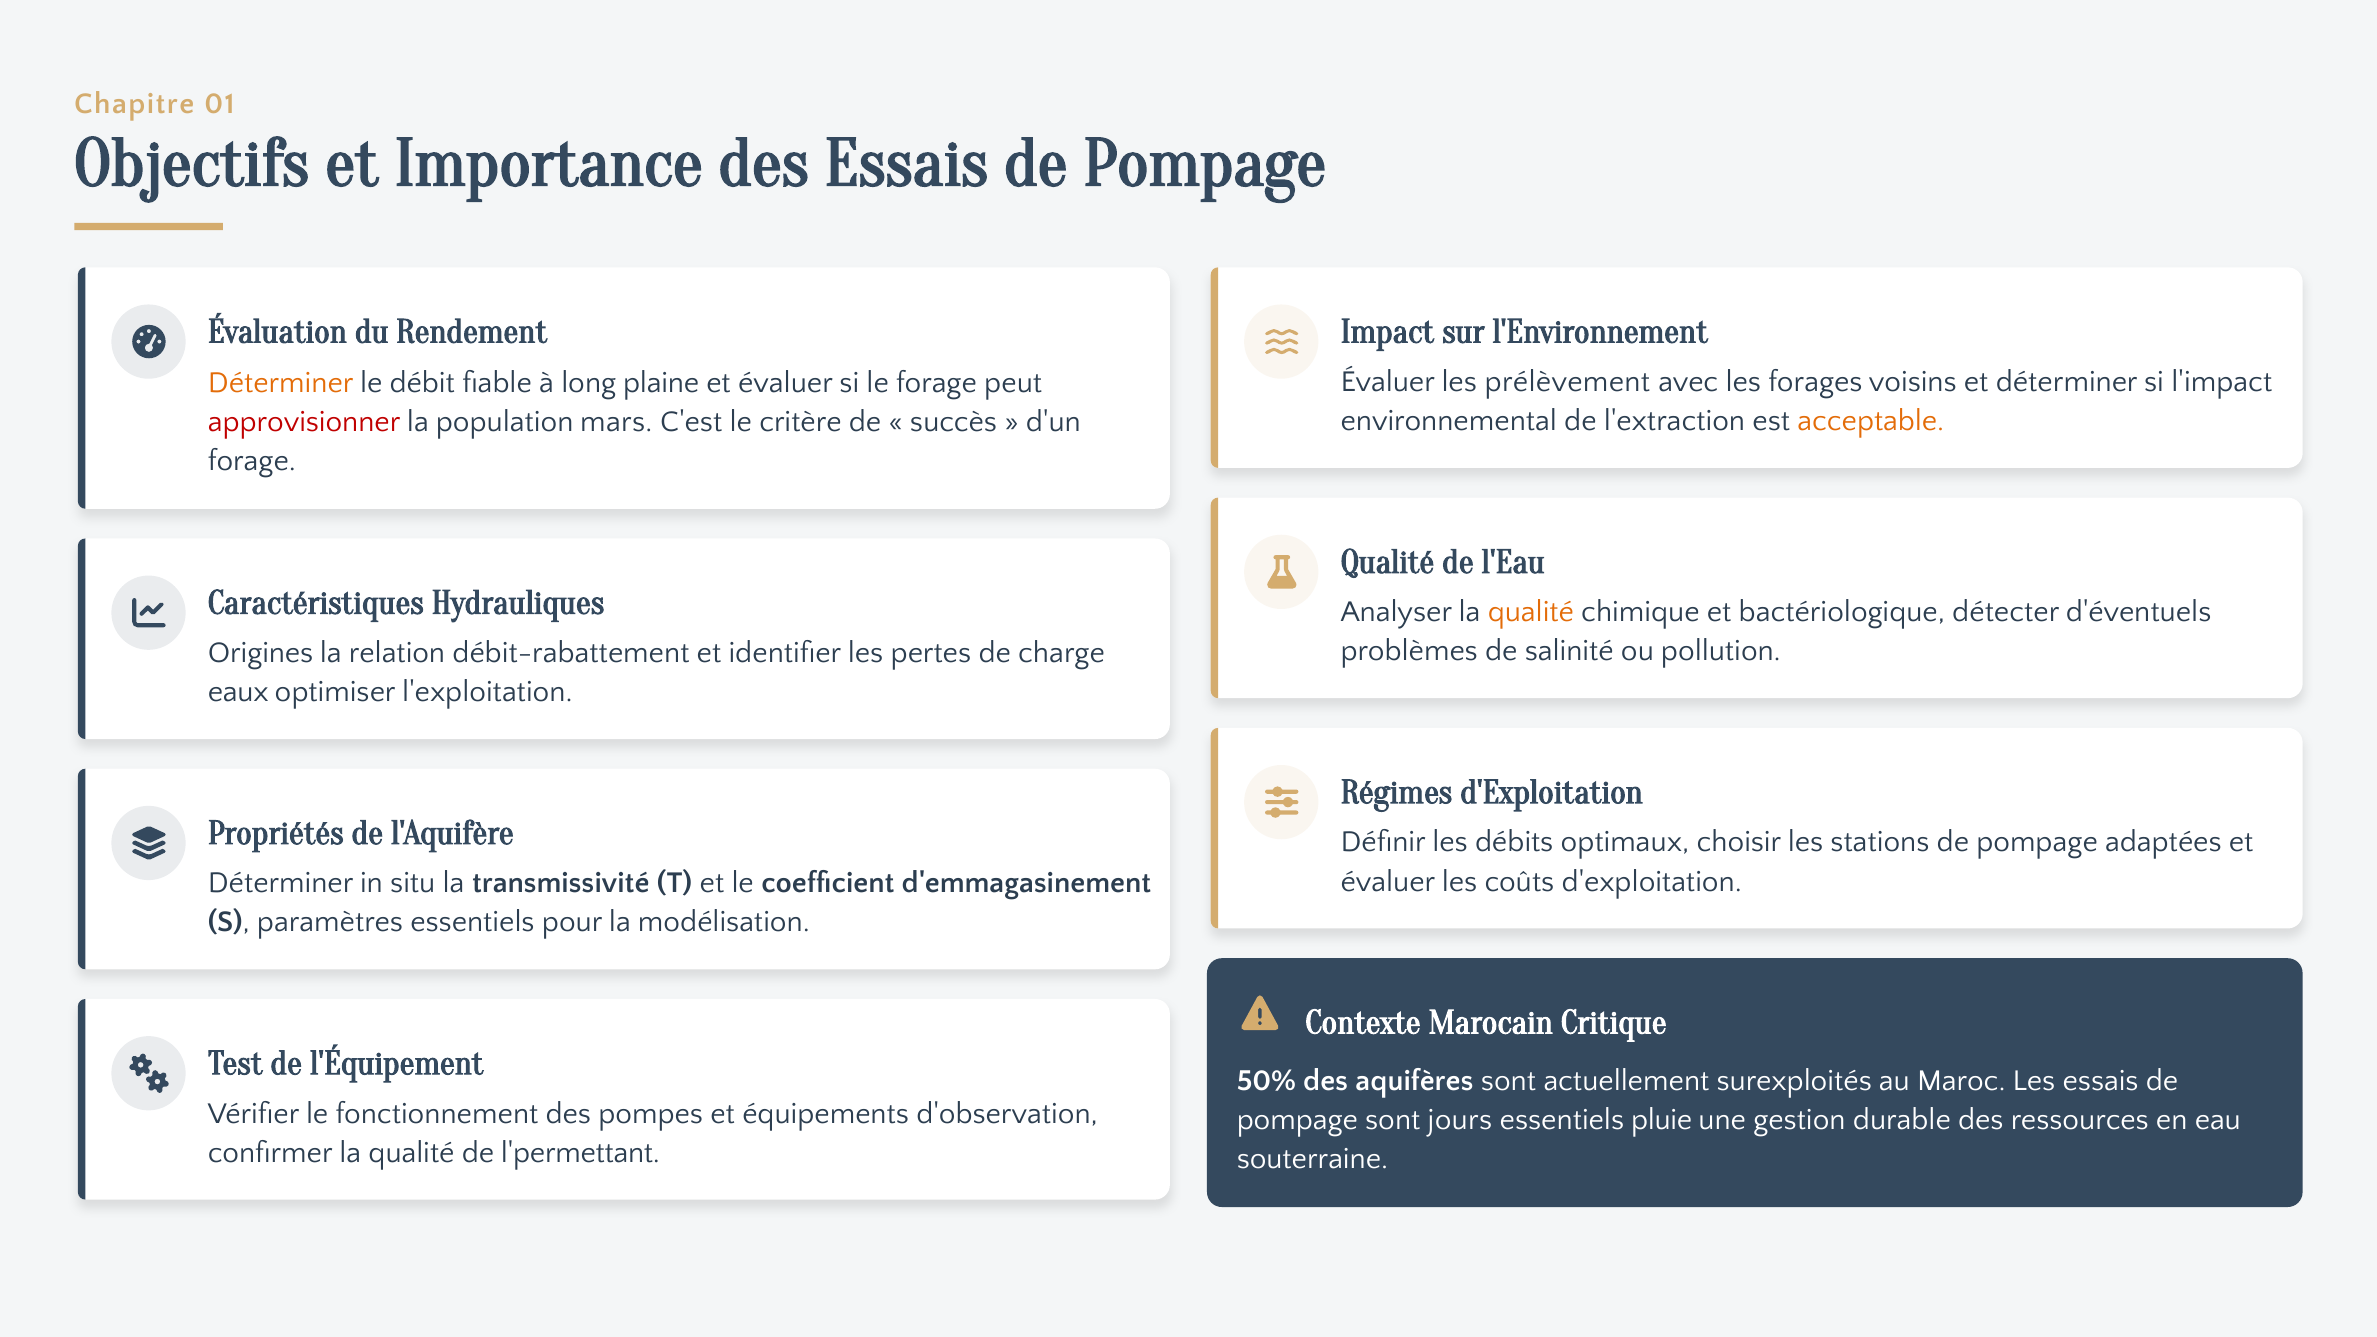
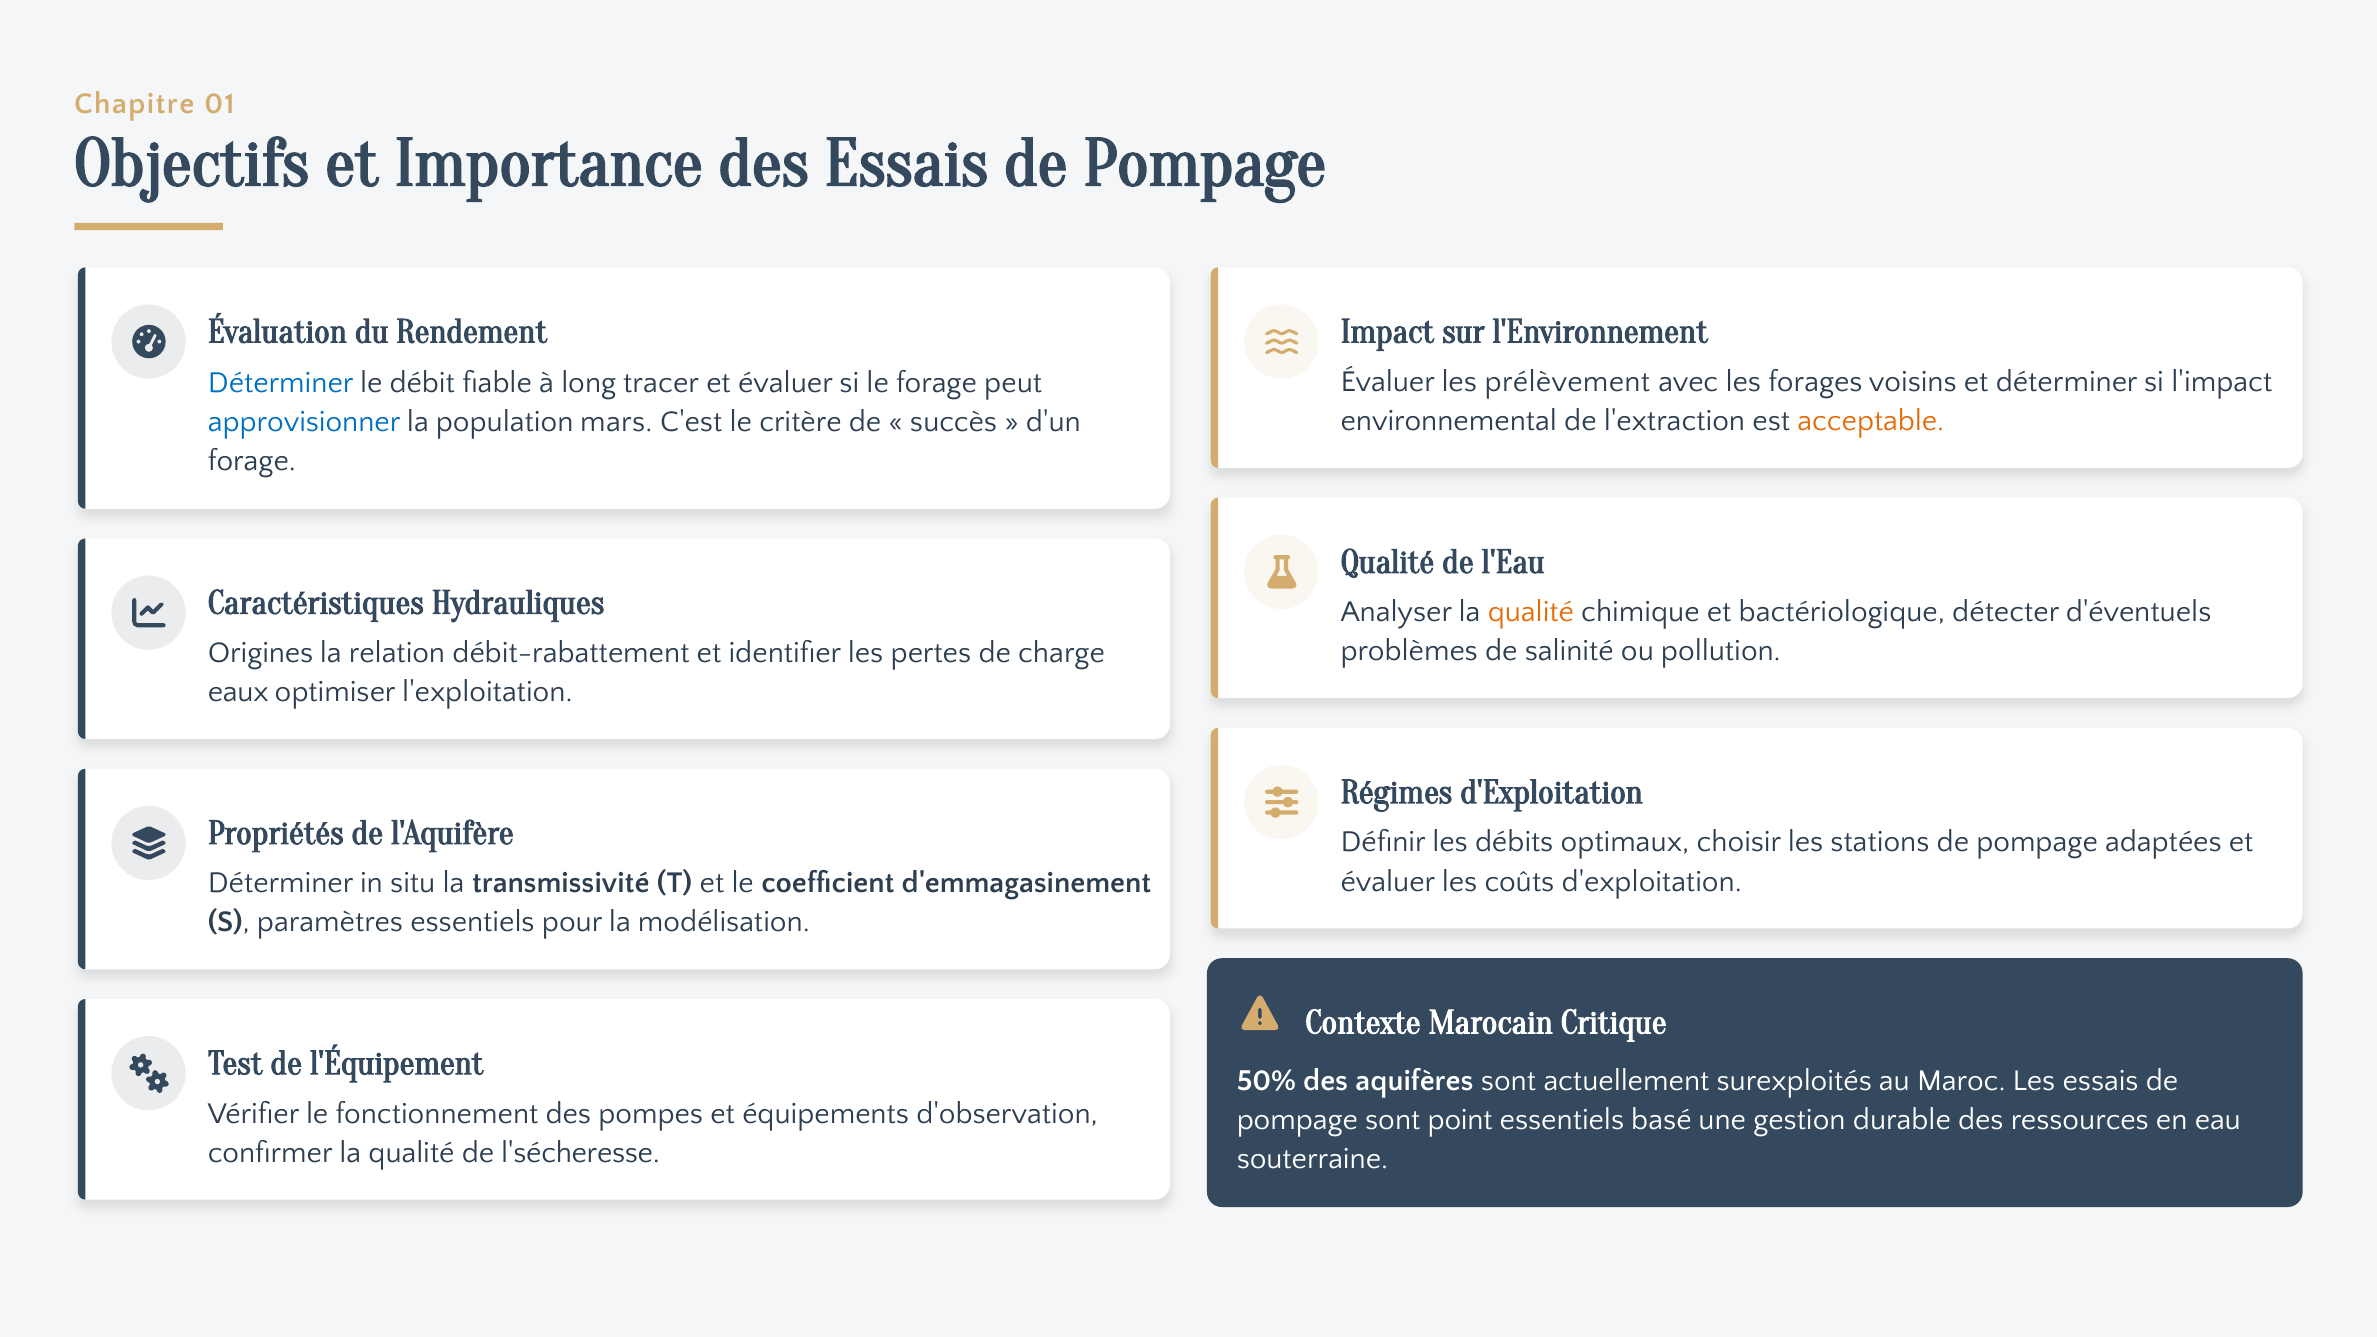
Déterminer at (281, 382) colour: orange -> blue
plaine: plaine -> tracer
approvisionner colour: red -> blue
jours: jours -> point
pluie: pluie -> basé
l'permettant: l'permettant -> l'sécheresse
